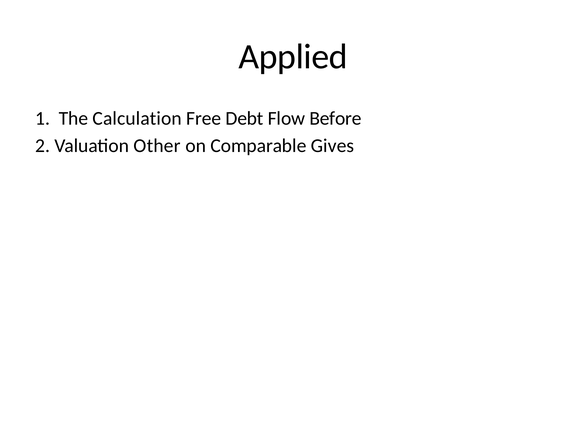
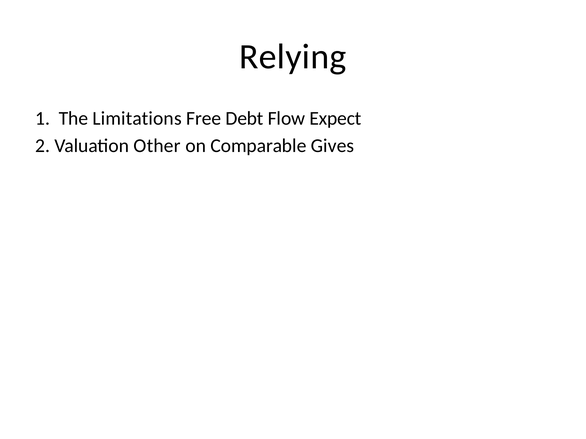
Applied: Applied -> Relying
Calculation: Calculation -> Limitations
Before: Before -> Expect
